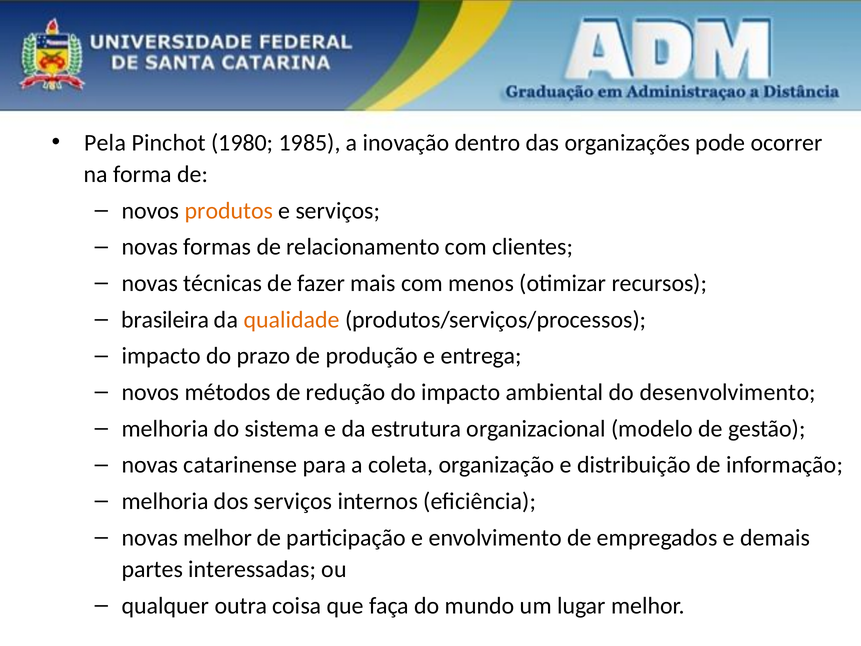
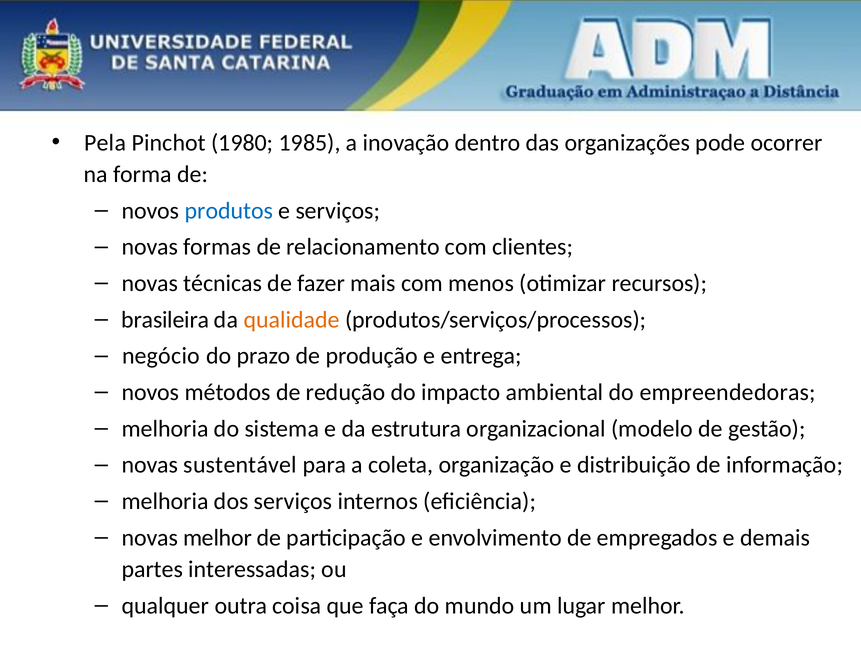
produtos colour: orange -> blue
impacto at (161, 356): impacto -> negócio
desenvolvimento: desenvolvimento -> empreendedoras
catarinense: catarinense -> sustentável
